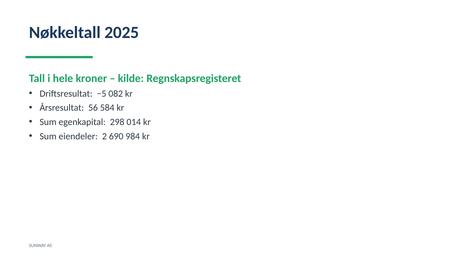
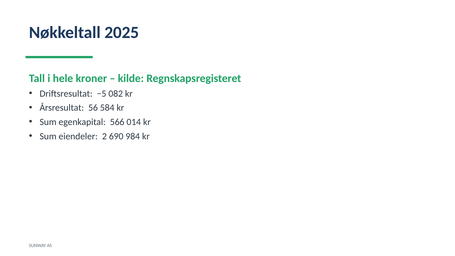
298: 298 -> 566
